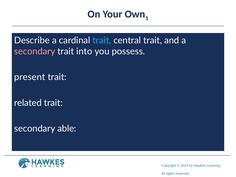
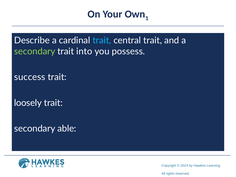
secondary at (35, 51) colour: pink -> light green
present: present -> success
related: related -> loosely
